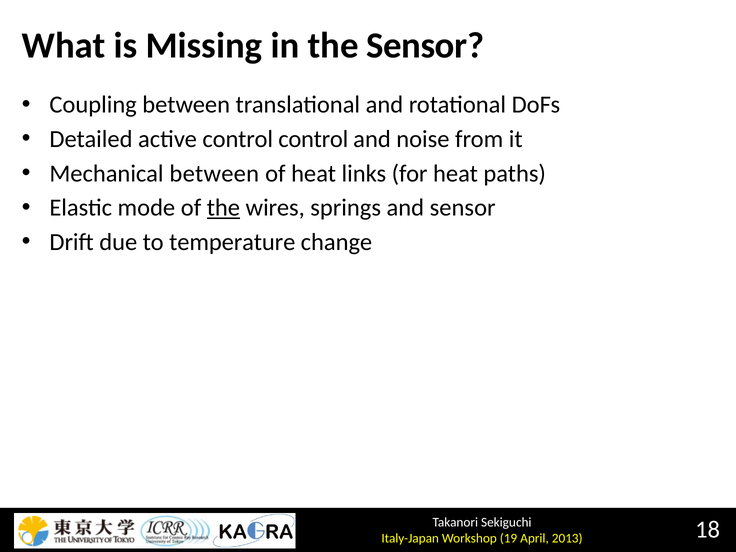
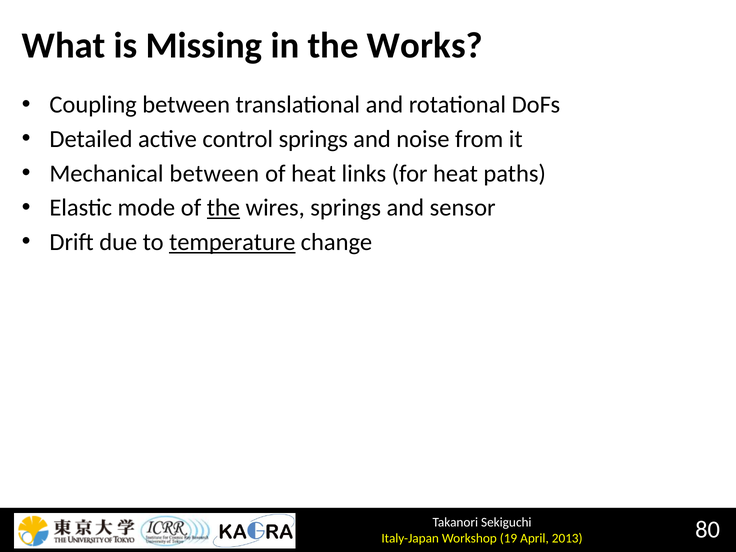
the Sensor: Sensor -> Works
control control: control -> springs
temperature underline: none -> present
18: 18 -> 80
